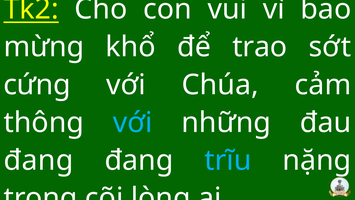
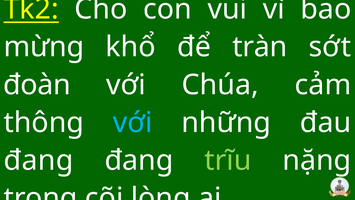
trao: trao -> tràn
cứng: cứng -> đoàn
trĩu colour: light blue -> light green
